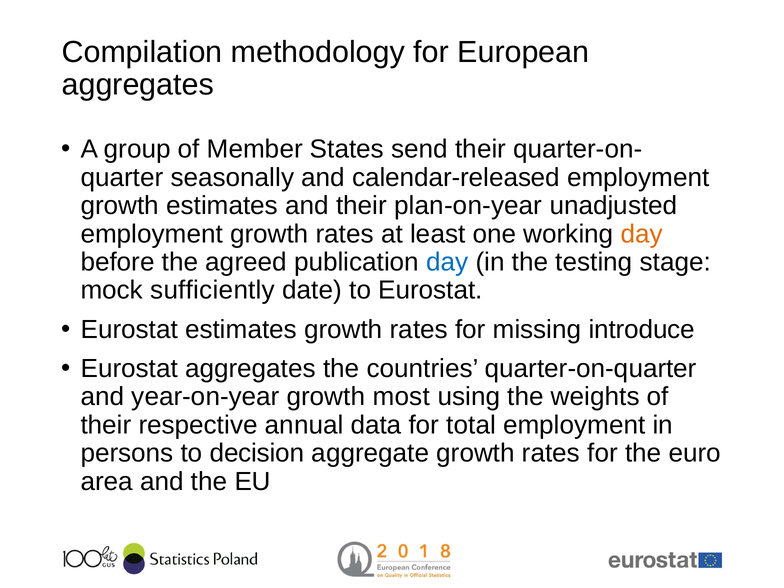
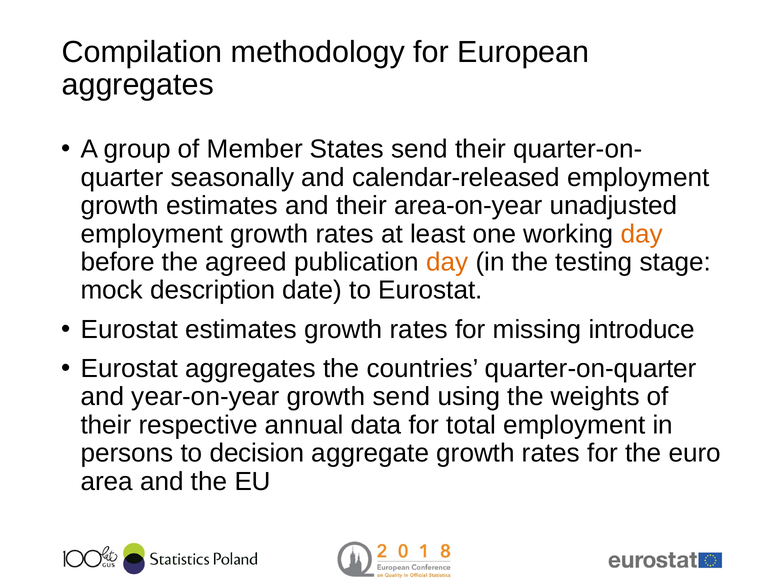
plan-on-year: plan-on-year -> area-on-year
day at (447, 262) colour: blue -> orange
sufficiently: sufficiently -> description
growth most: most -> send
